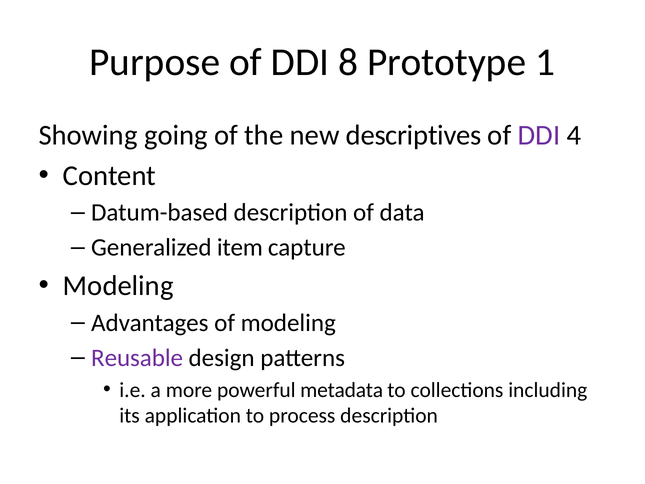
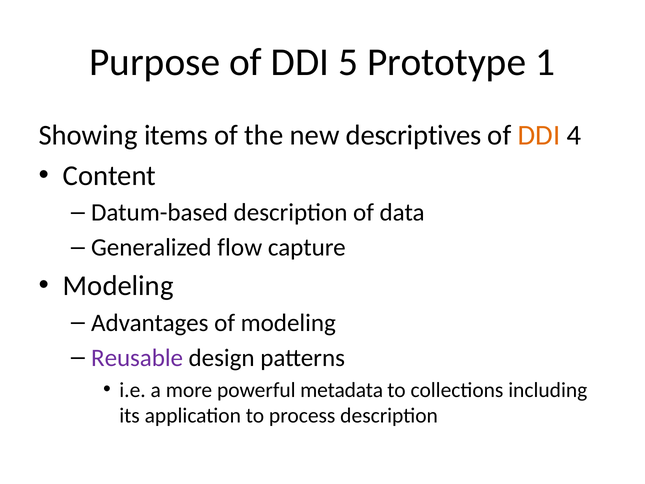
8: 8 -> 5
going: going -> items
DDI at (539, 135) colour: purple -> orange
item: item -> flow
